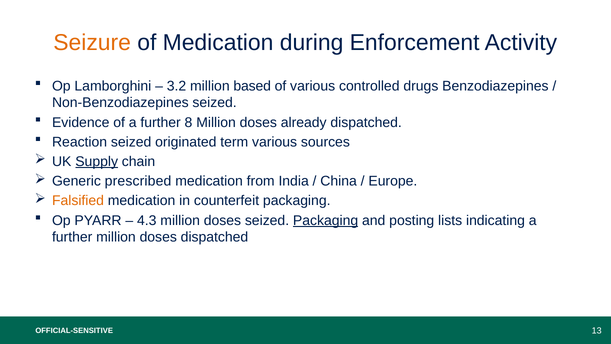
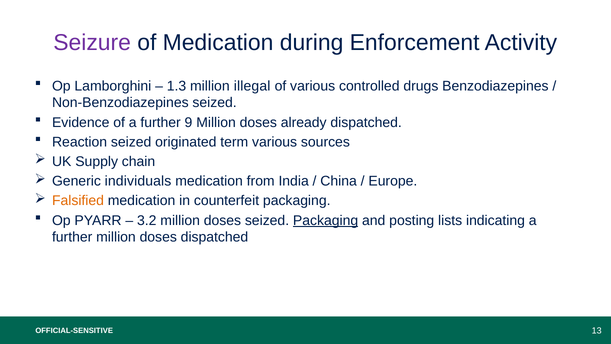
Seizure colour: orange -> purple
3.2: 3.2 -> 1.3
based: based -> illegal
8: 8 -> 9
Supply underline: present -> none
prescribed: prescribed -> individuals
4.3: 4.3 -> 3.2
